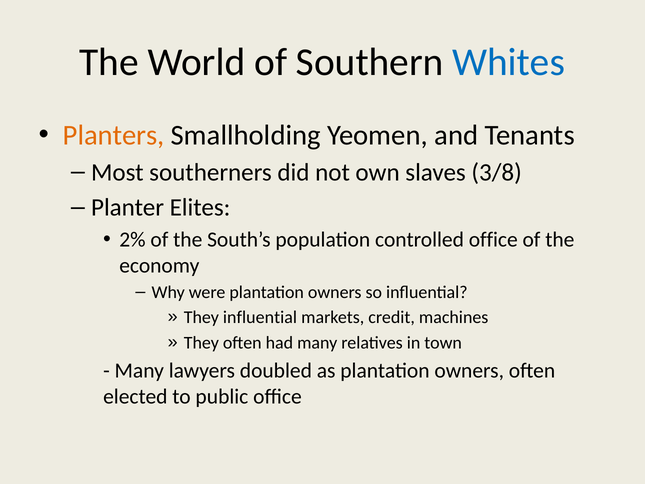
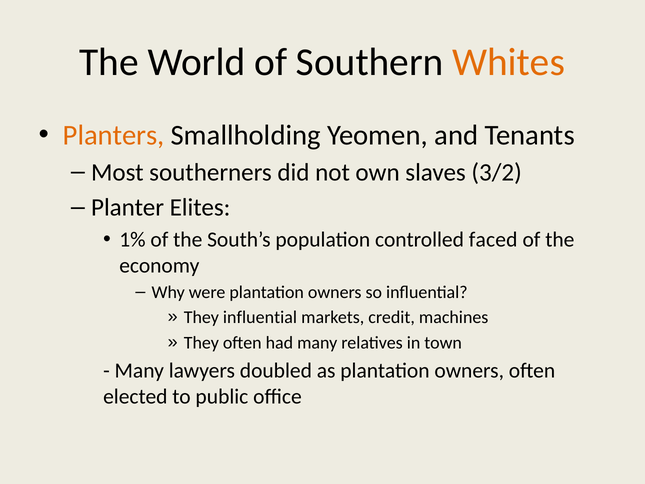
Whites colour: blue -> orange
3/8: 3/8 -> 3/2
2%: 2% -> 1%
controlled office: office -> faced
